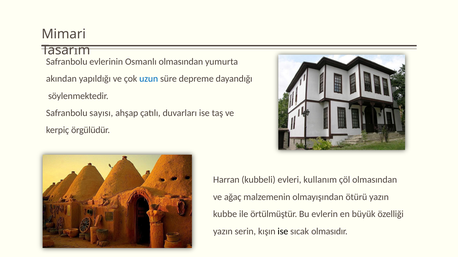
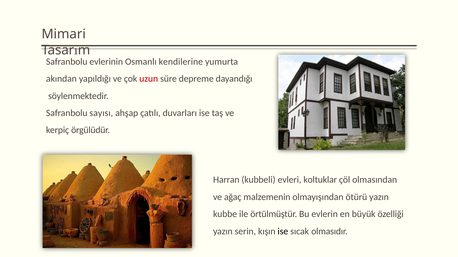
Osmanlı olmasından: olmasından -> kendilerine
uzun colour: blue -> red
kullanım: kullanım -> koltuklar
